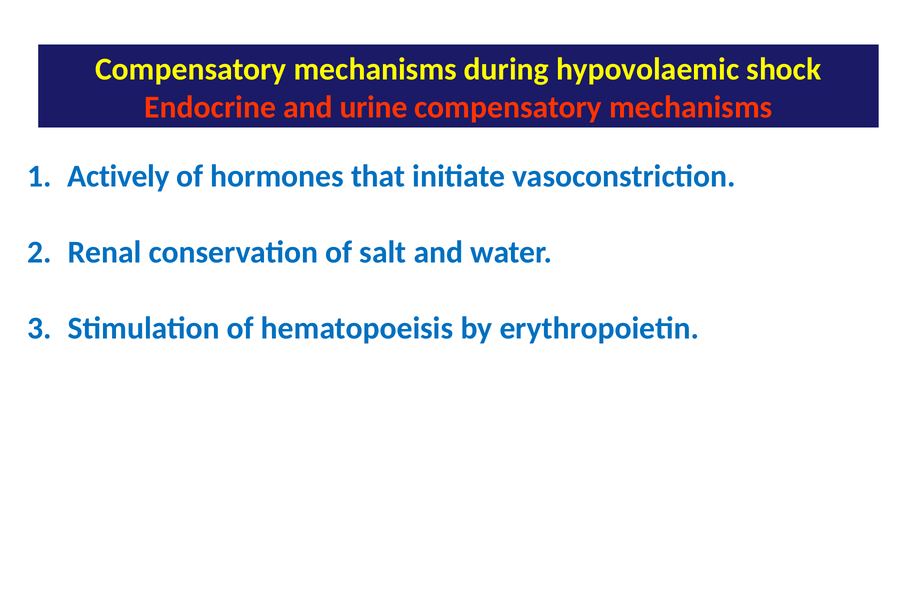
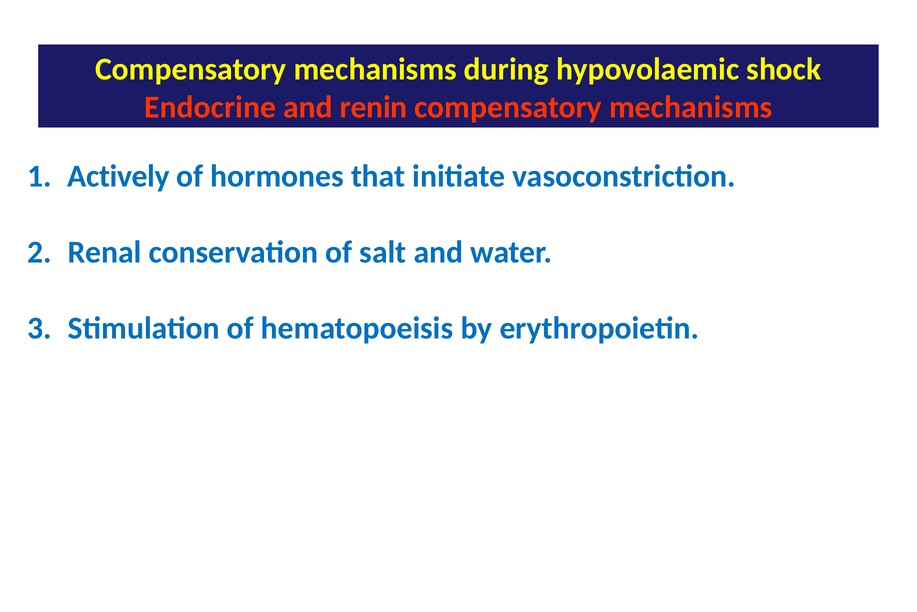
urine: urine -> renin
